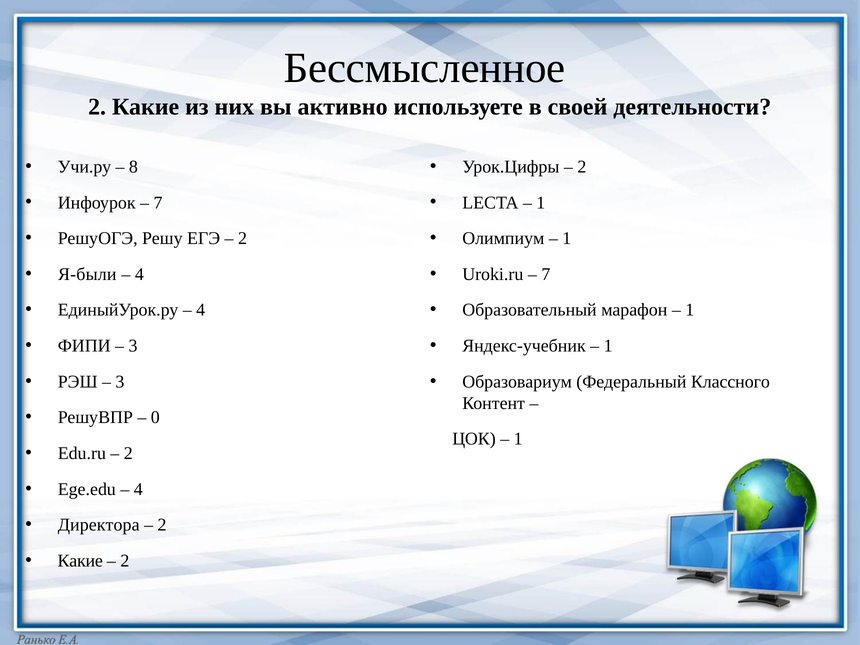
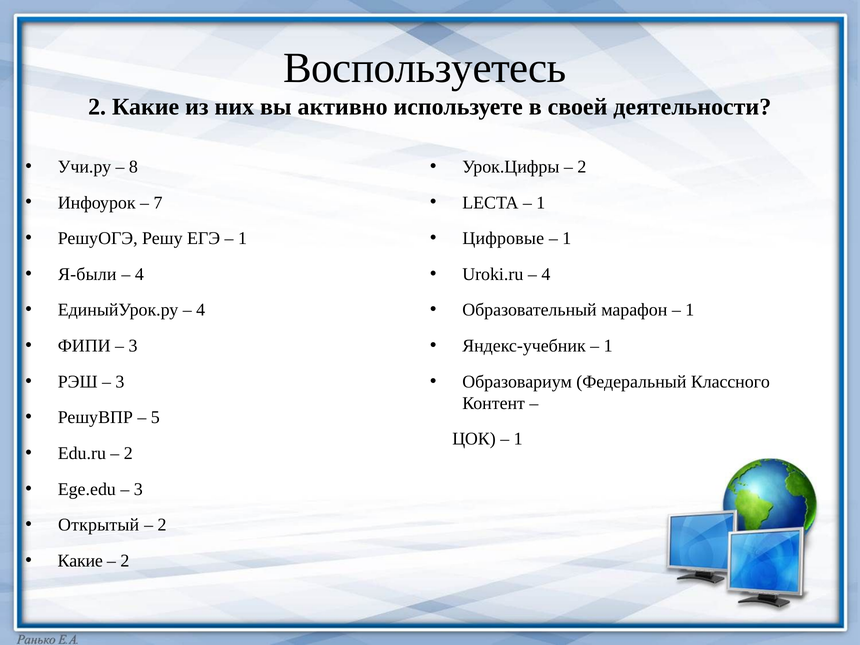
Бессмысленное: Бессмысленное -> Воспользуетесь
2 at (243, 238): 2 -> 1
Олимпиум: Олимпиум -> Цифровые
7 at (546, 274): 7 -> 4
0: 0 -> 5
4 at (138, 489): 4 -> 3
Директора: Директора -> Открытый
